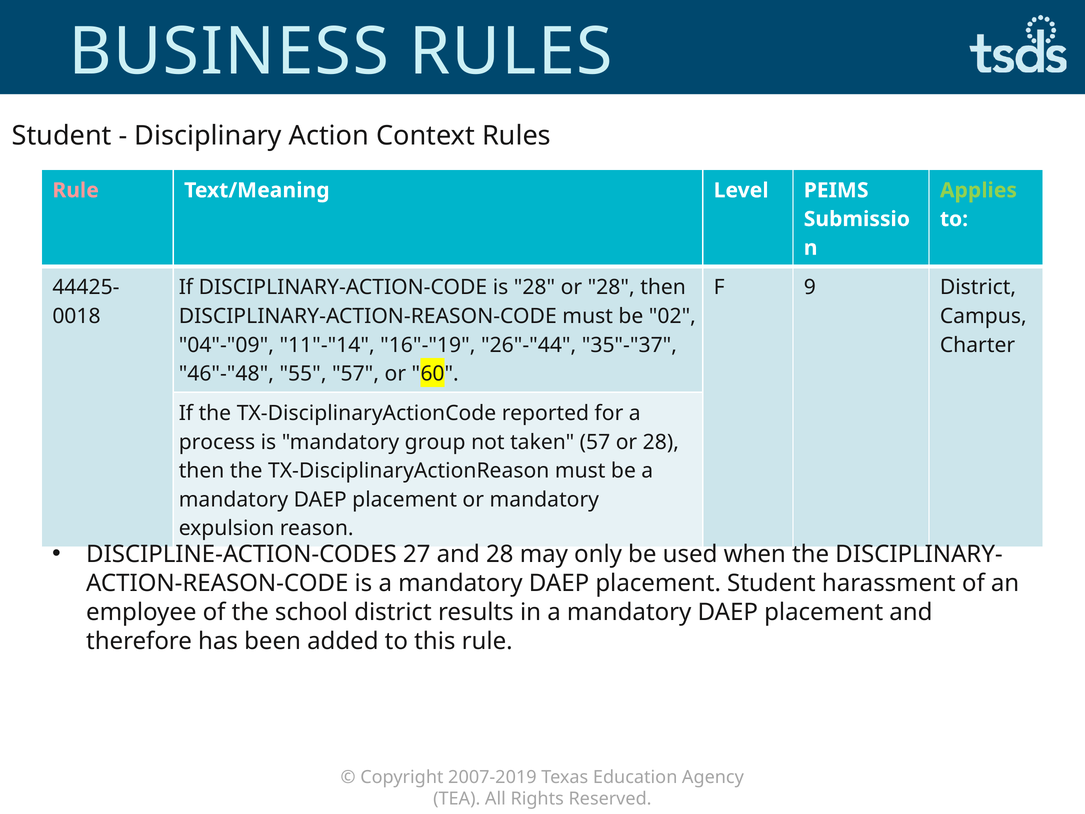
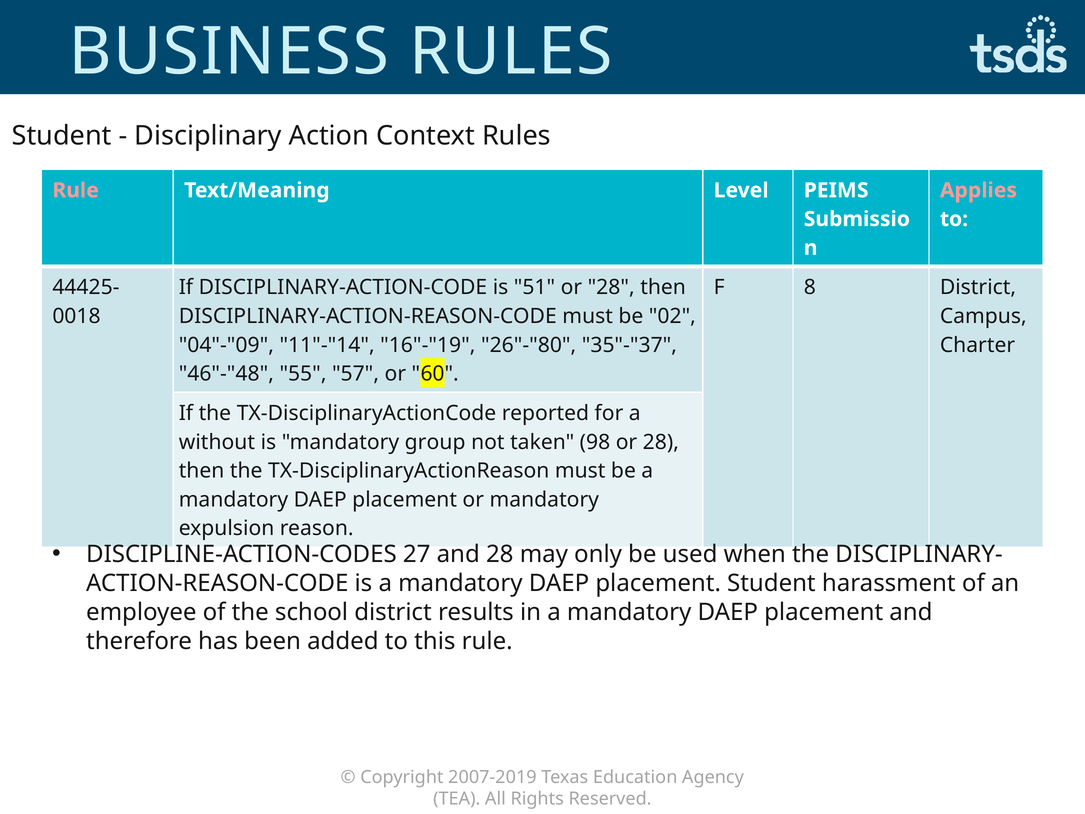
Applies colour: light green -> pink
is 28: 28 -> 51
9: 9 -> 8
26"-"44: 26"-"44 -> 26"-"80
process: process -> without
taken 57: 57 -> 98
